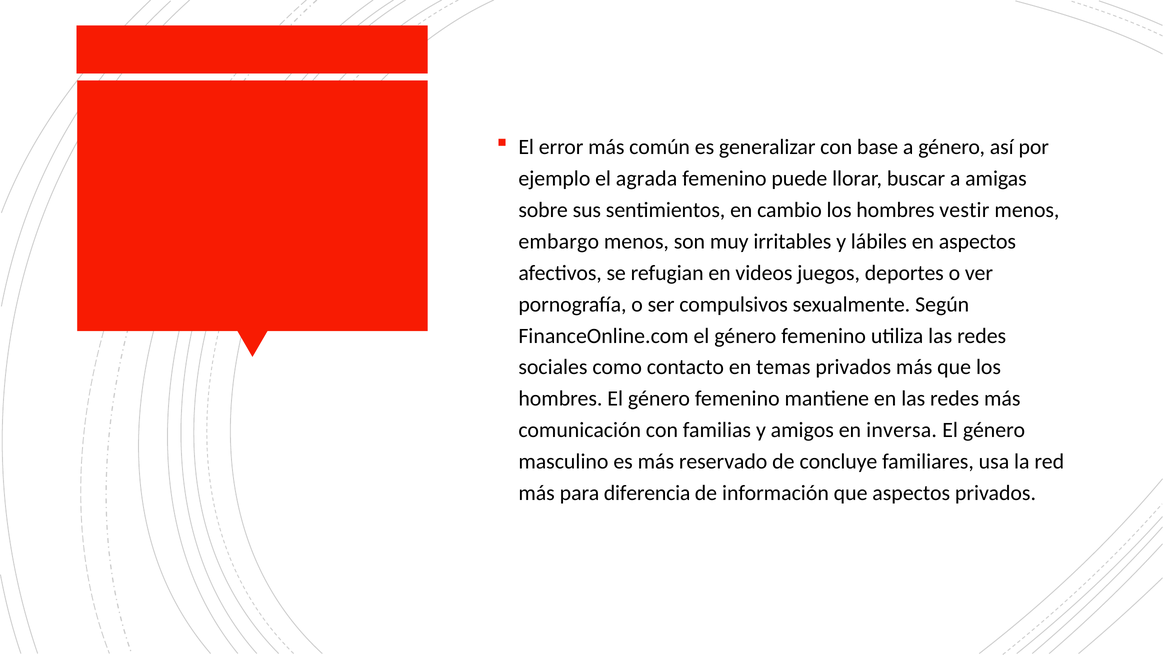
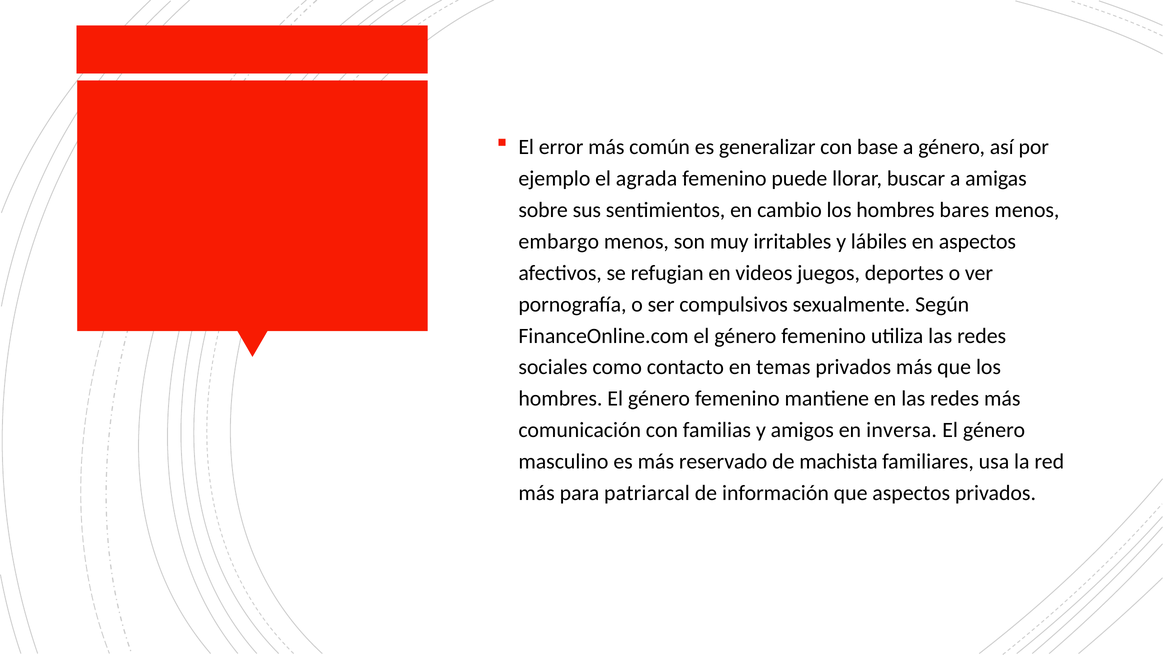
vestir: vestir -> bares
concluye: concluye -> machista
diferencia: diferencia -> patriarcal
